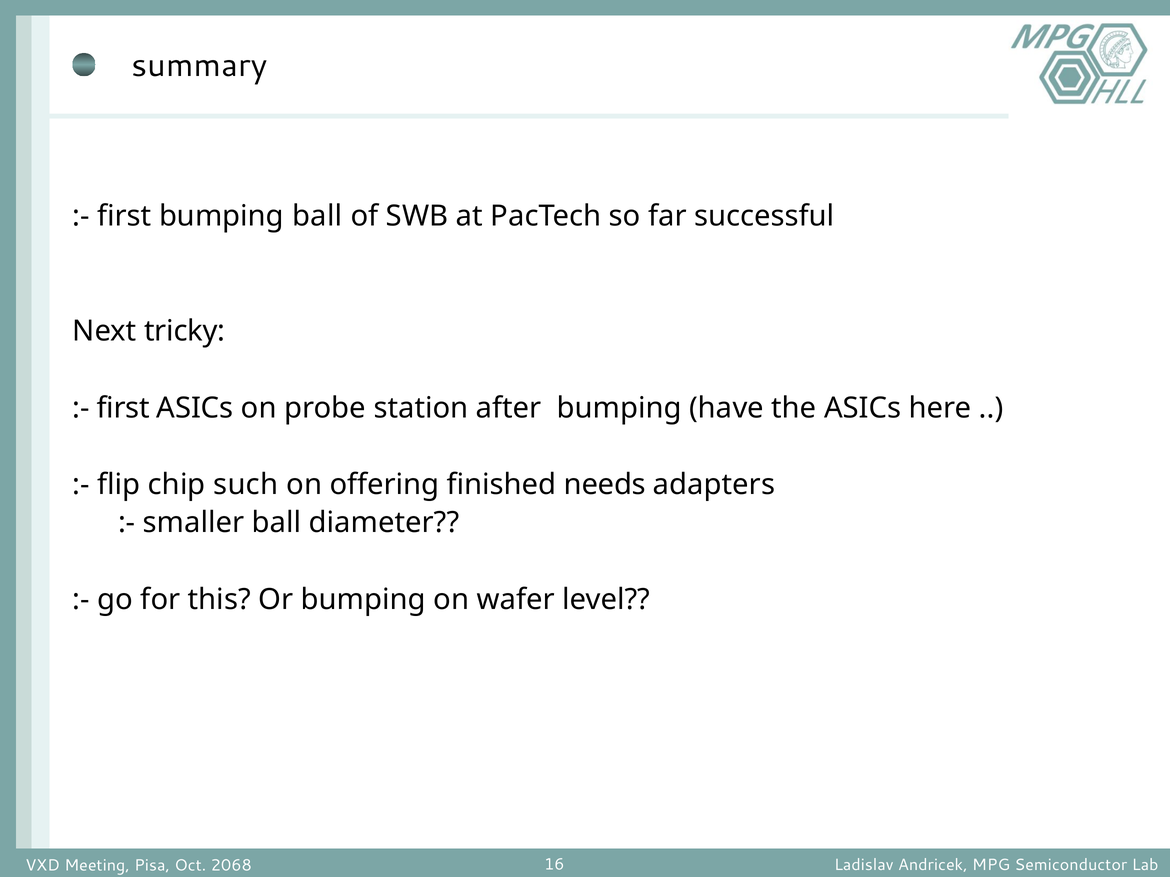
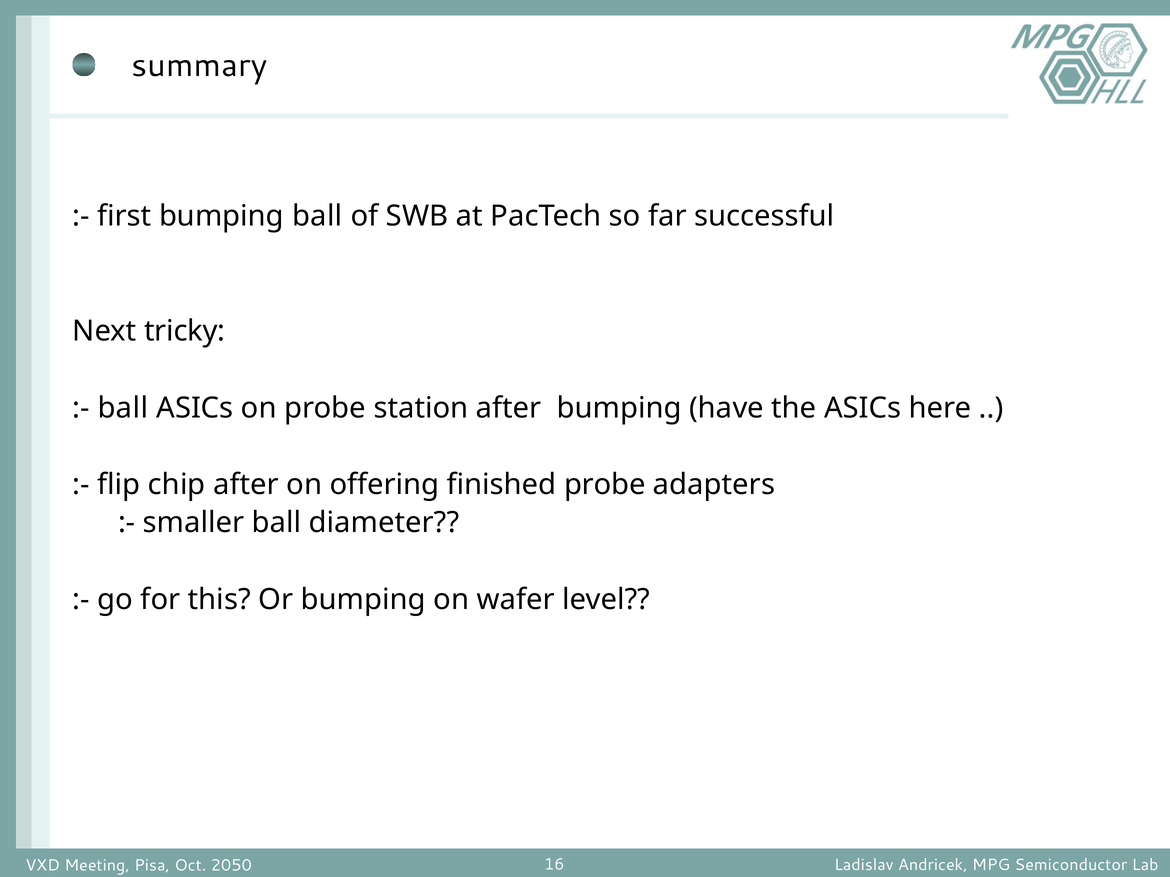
first at (123, 408): first -> ball
chip such: such -> after
finished needs: needs -> probe
2068: 2068 -> 2050
